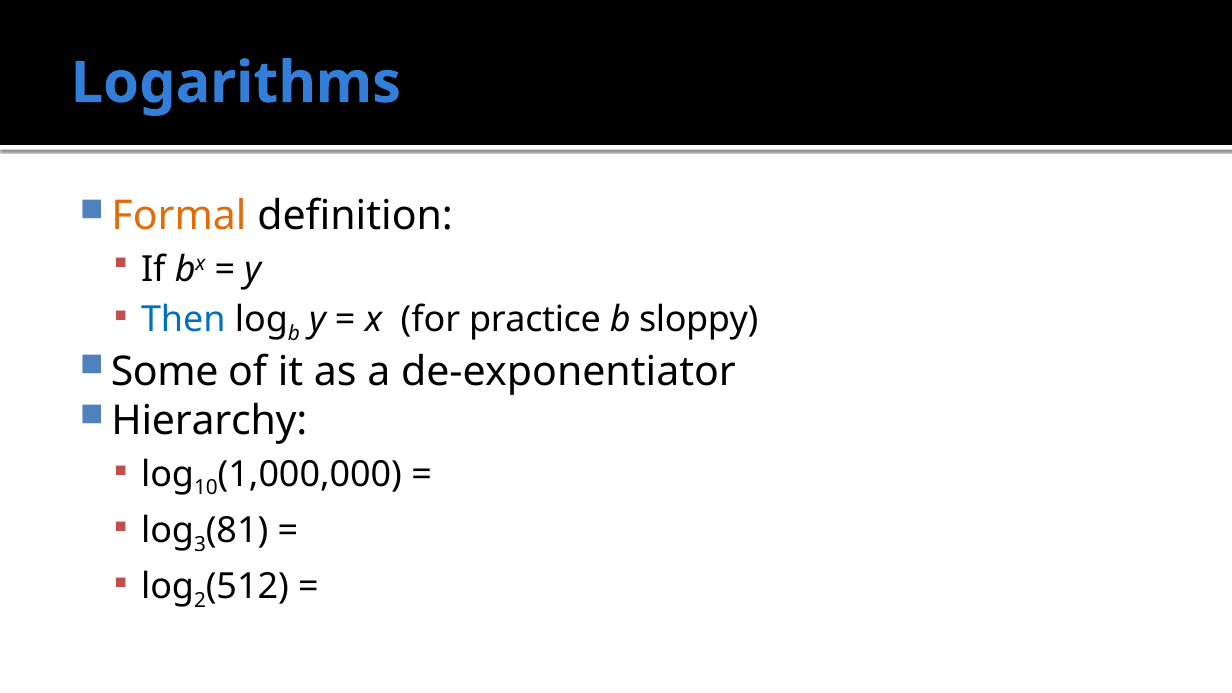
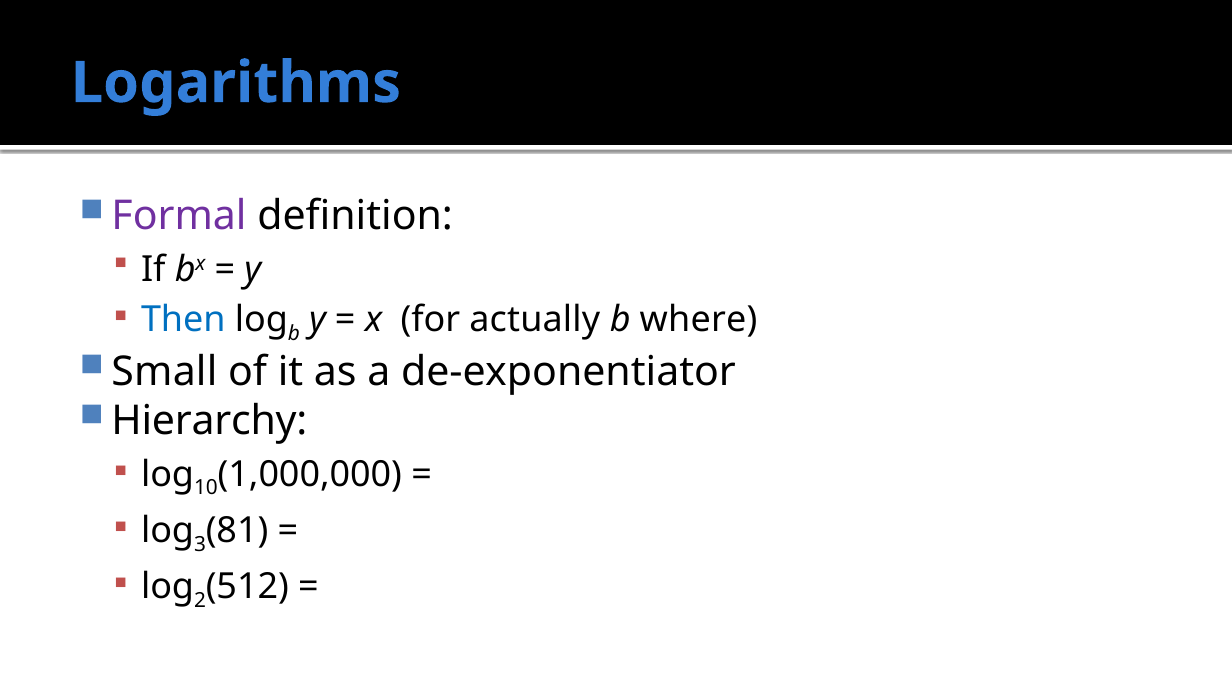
Formal colour: orange -> purple
practice: practice -> actually
sloppy: sloppy -> where
Some: Some -> Small
